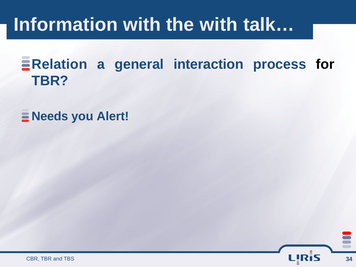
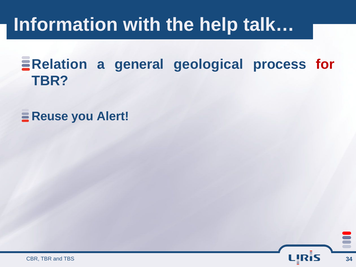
the with: with -> help
interaction: interaction -> geological
for colour: black -> red
Needs: Needs -> Reuse
